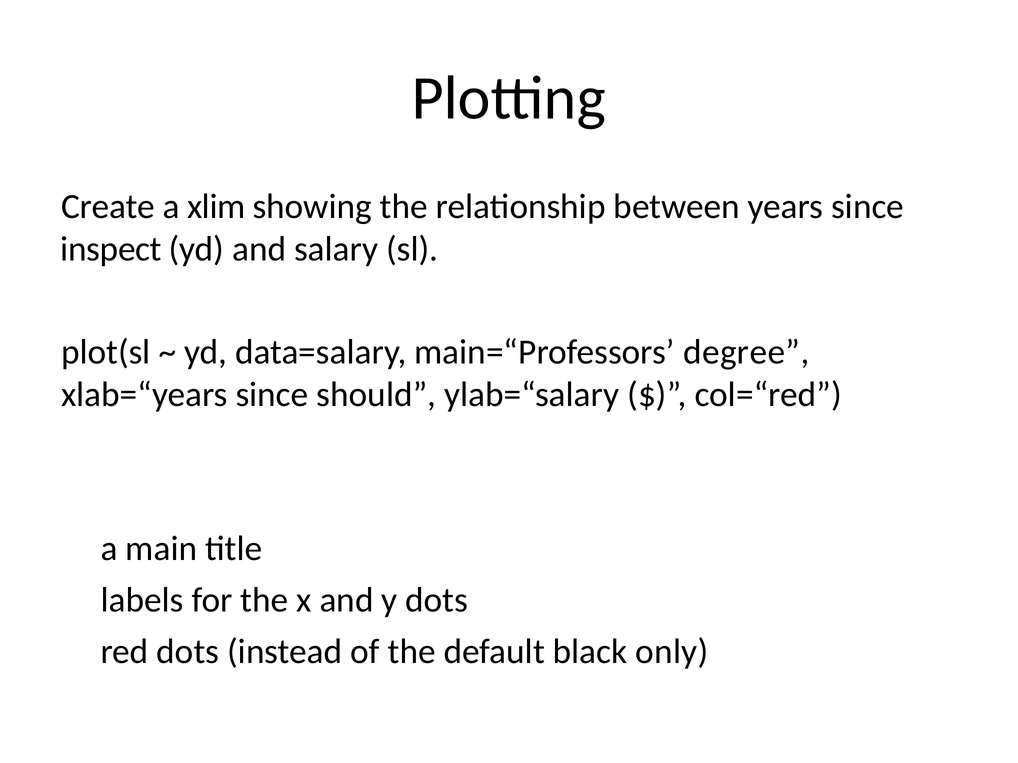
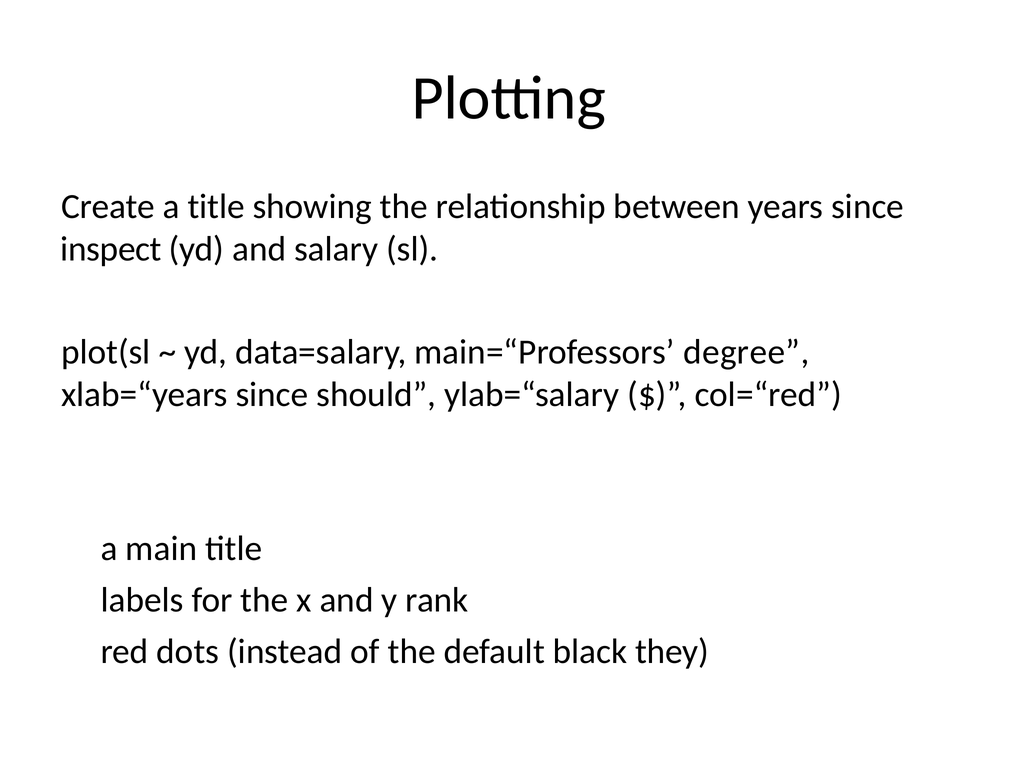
a xlim: xlim -> title
y dots: dots -> rank
only: only -> they
